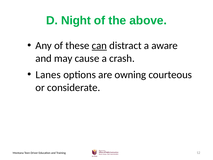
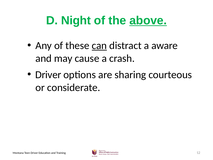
above underline: none -> present
Lanes at (48, 75): Lanes -> Driver
owning: owning -> sharing
